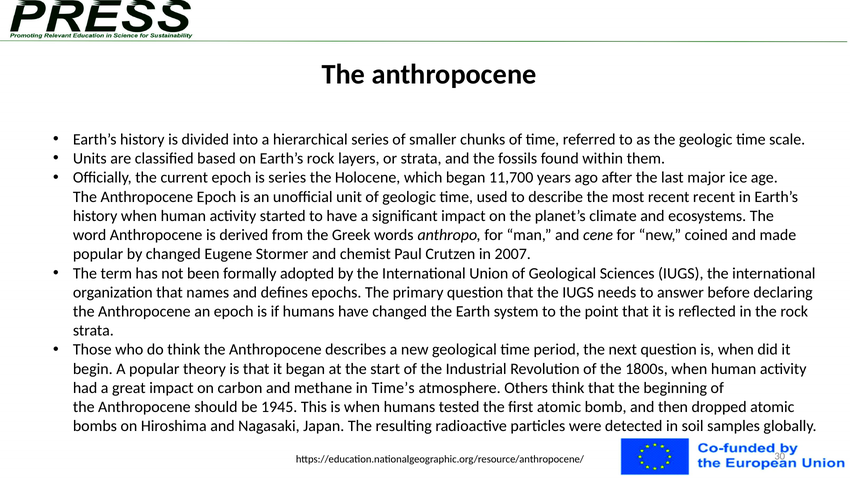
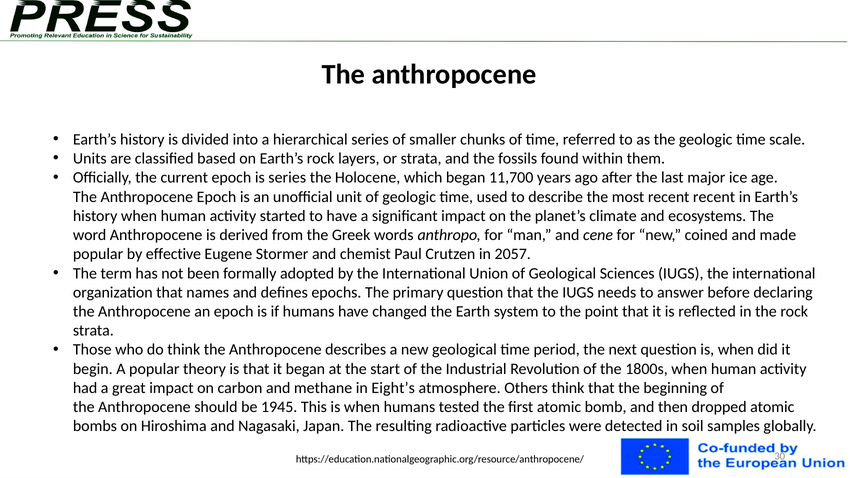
by changed: changed -> effective
2007: 2007 -> 2057
Time’s: Time’s -> Eight’s
